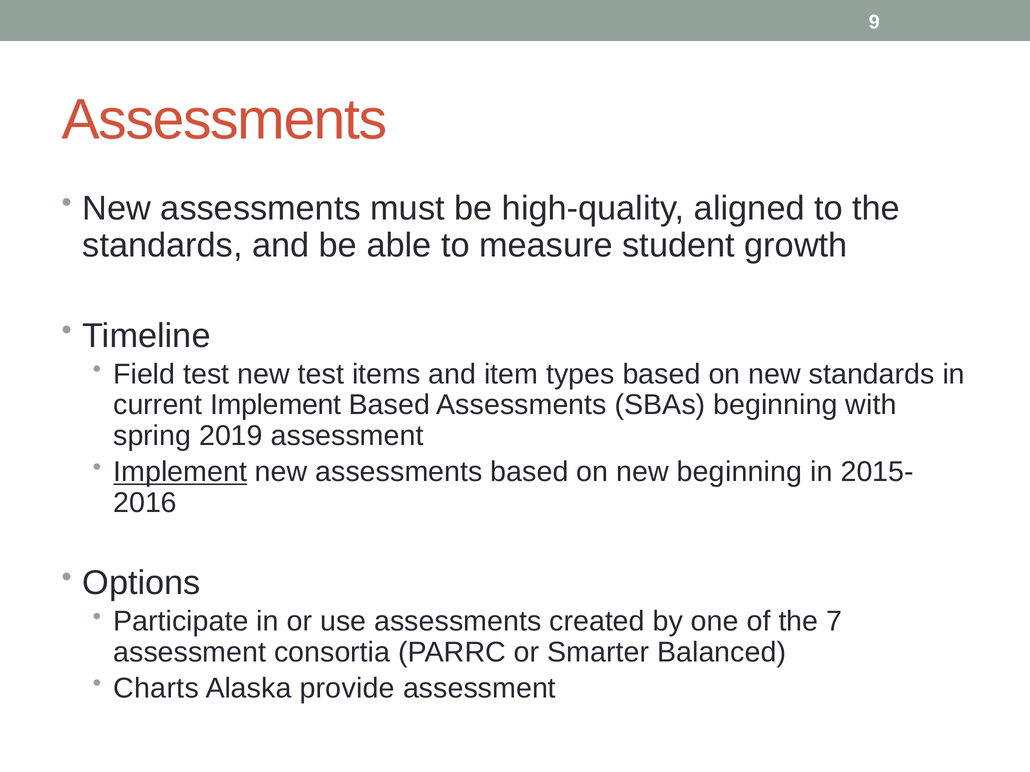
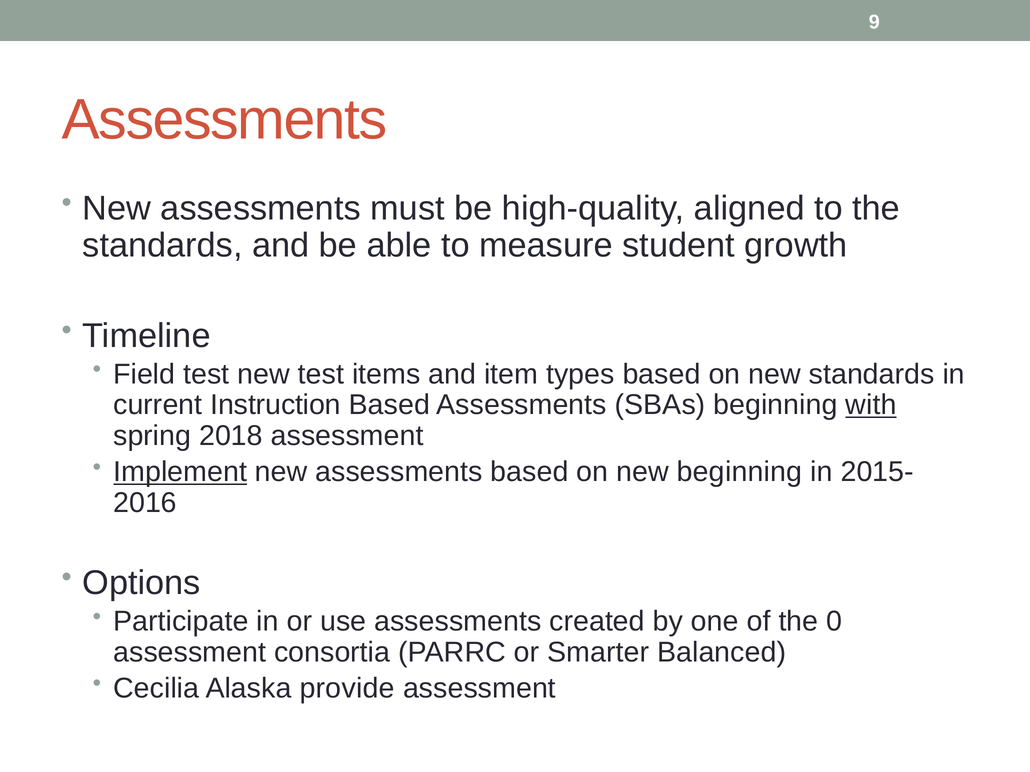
current Implement: Implement -> Instruction
with underline: none -> present
2019: 2019 -> 2018
7: 7 -> 0
Charts: Charts -> Cecilia
